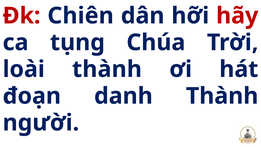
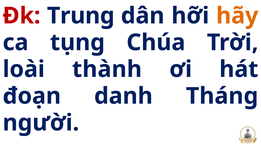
Chiên: Chiên -> Trung
hãy colour: red -> orange
danh Thành: Thành -> Tháng
